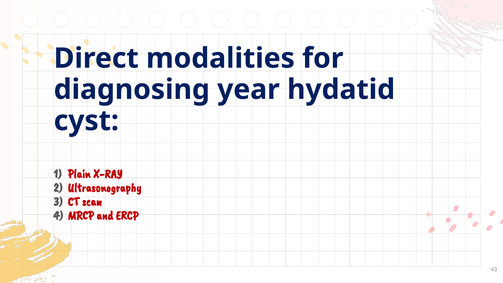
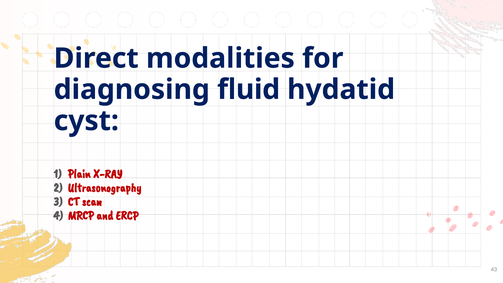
year: year -> fluid
